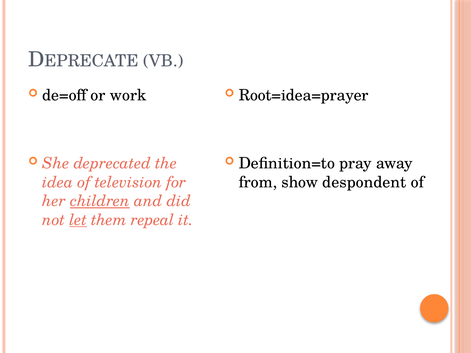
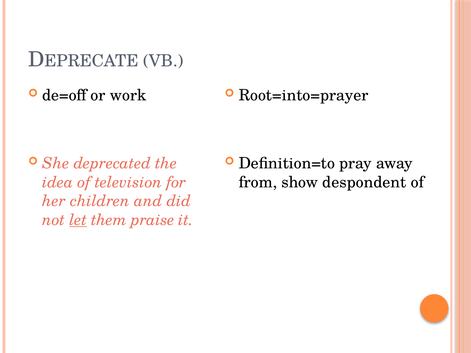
Root=idea=prayer: Root=idea=prayer -> Root=into=prayer
children underline: present -> none
repeal: repeal -> praise
